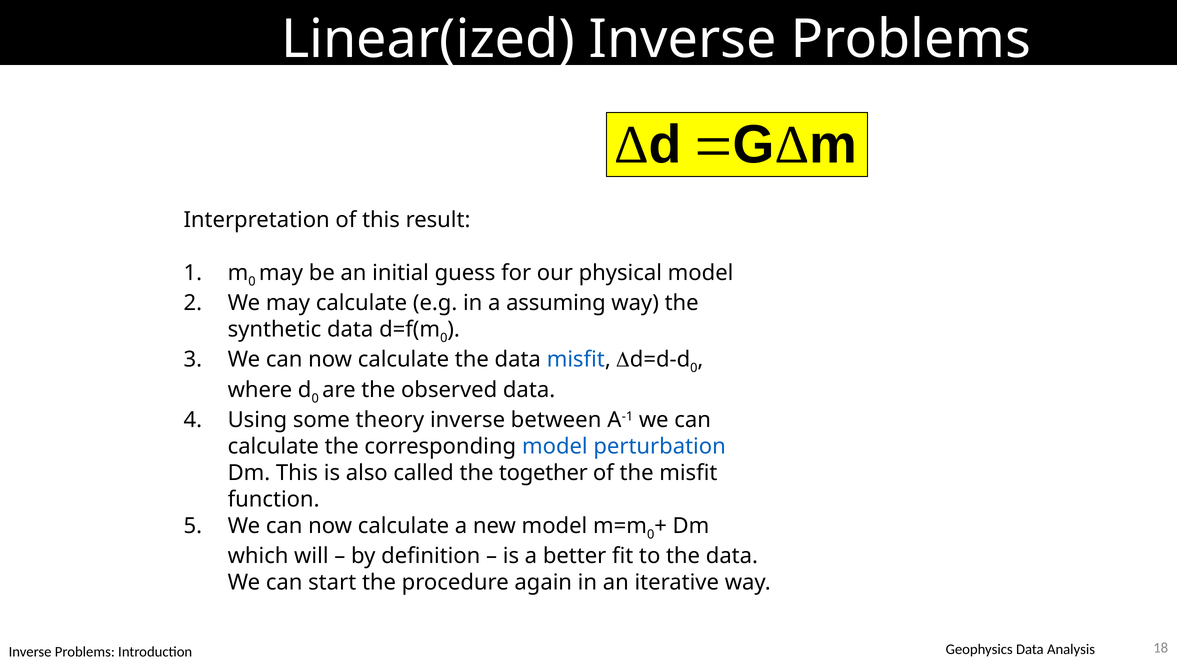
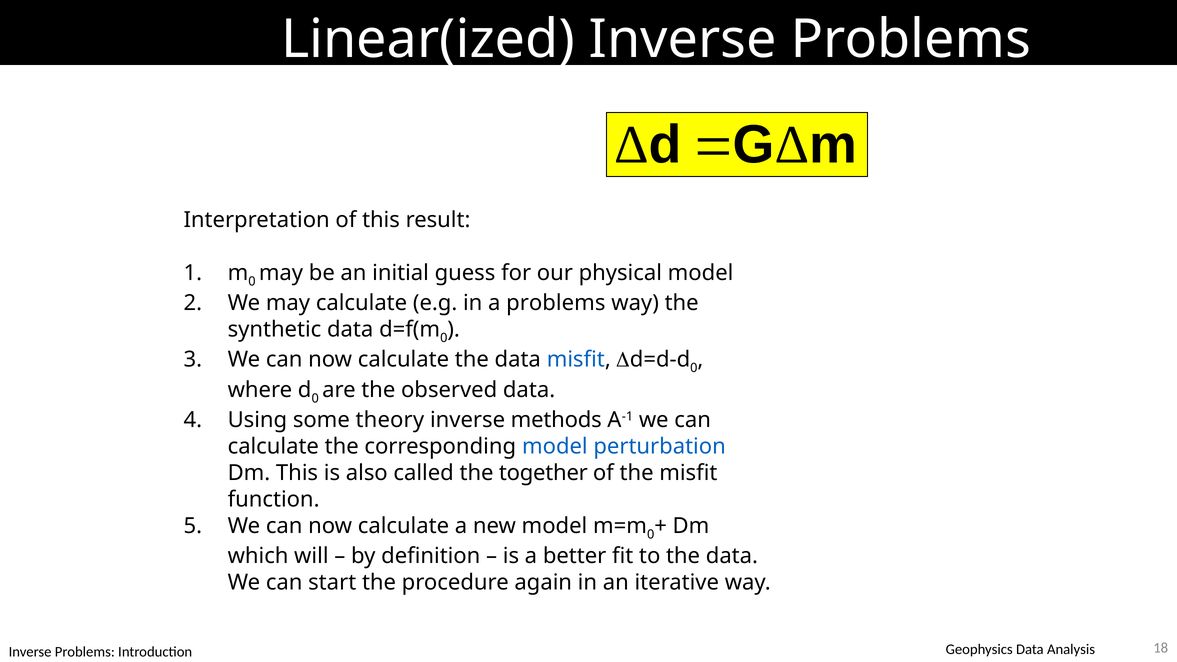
a assuming: assuming -> problems
between: between -> methods
